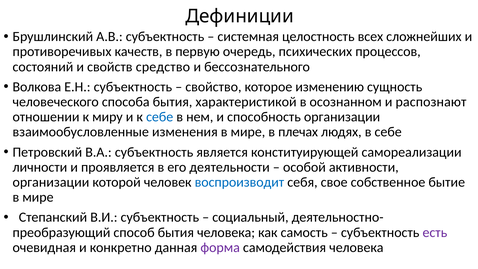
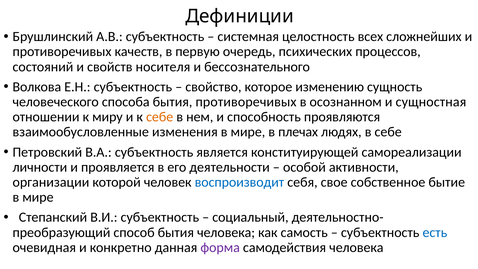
средство: средство -> носителя
бытия характеристикой: характеристикой -> противоречивых
распознают: распознают -> сущностная
себе at (160, 117) colour: blue -> orange
способность организации: организации -> проявляются
есть colour: purple -> blue
